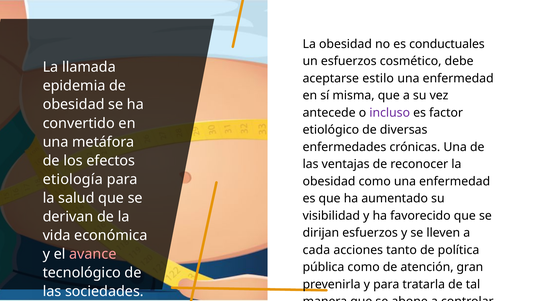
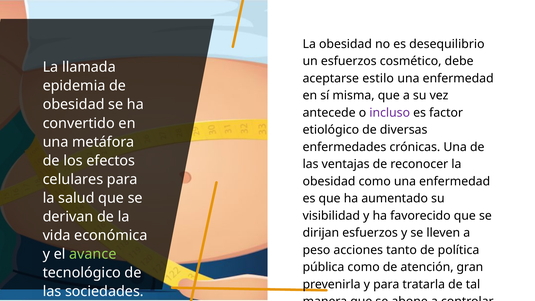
conductuales: conductuales -> desequilibrio
etiología: etiología -> celulares
cada: cada -> peso
avance colour: pink -> light green
